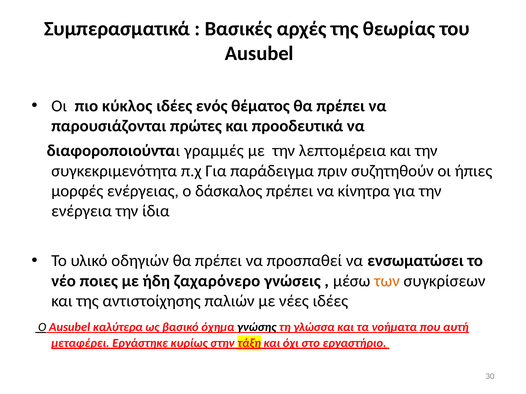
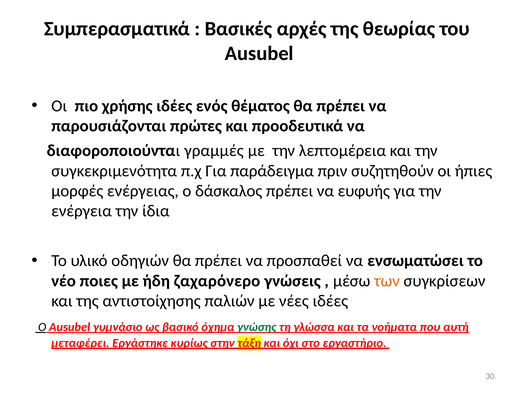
κύκλος: κύκλος -> χρήσης
κίνητρα: κίνητρα -> ευφυής
καλύτερα: καλύτερα -> γυμνάσιο
γνώσης colour: black -> green
